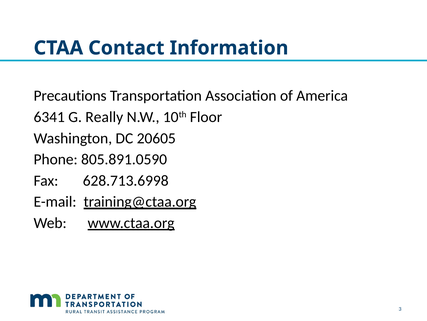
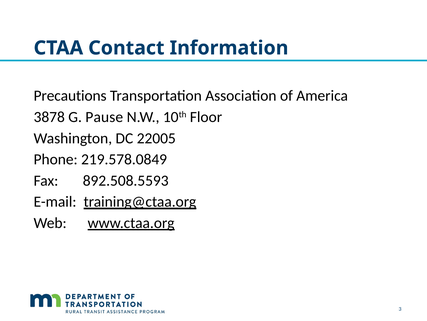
6341: 6341 -> 3878
Really: Really -> Pause
20605: 20605 -> 22005
805.891.0590: 805.891.0590 -> 219.578.0849
628.713.6998: 628.713.6998 -> 892.508.5593
